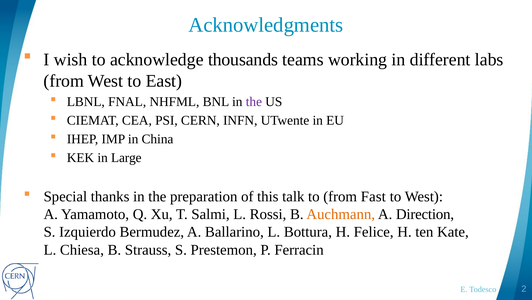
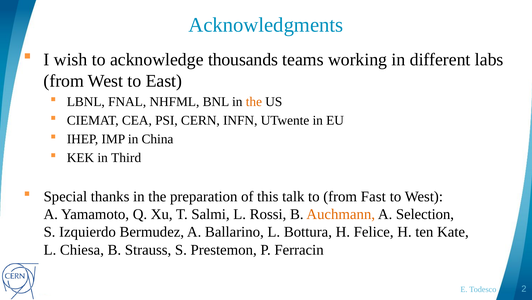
the at (254, 102) colour: purple -> orange
Large: Large -> Third
Direction: Direction -> Selection
